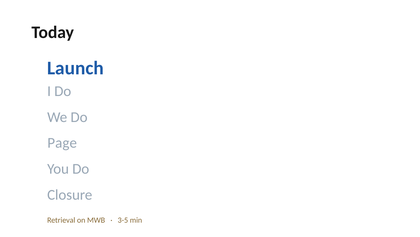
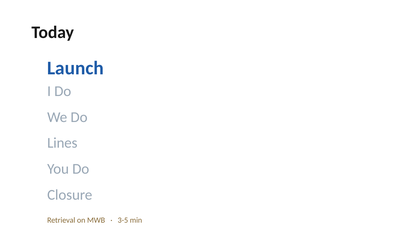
Page: Page -> Lines
